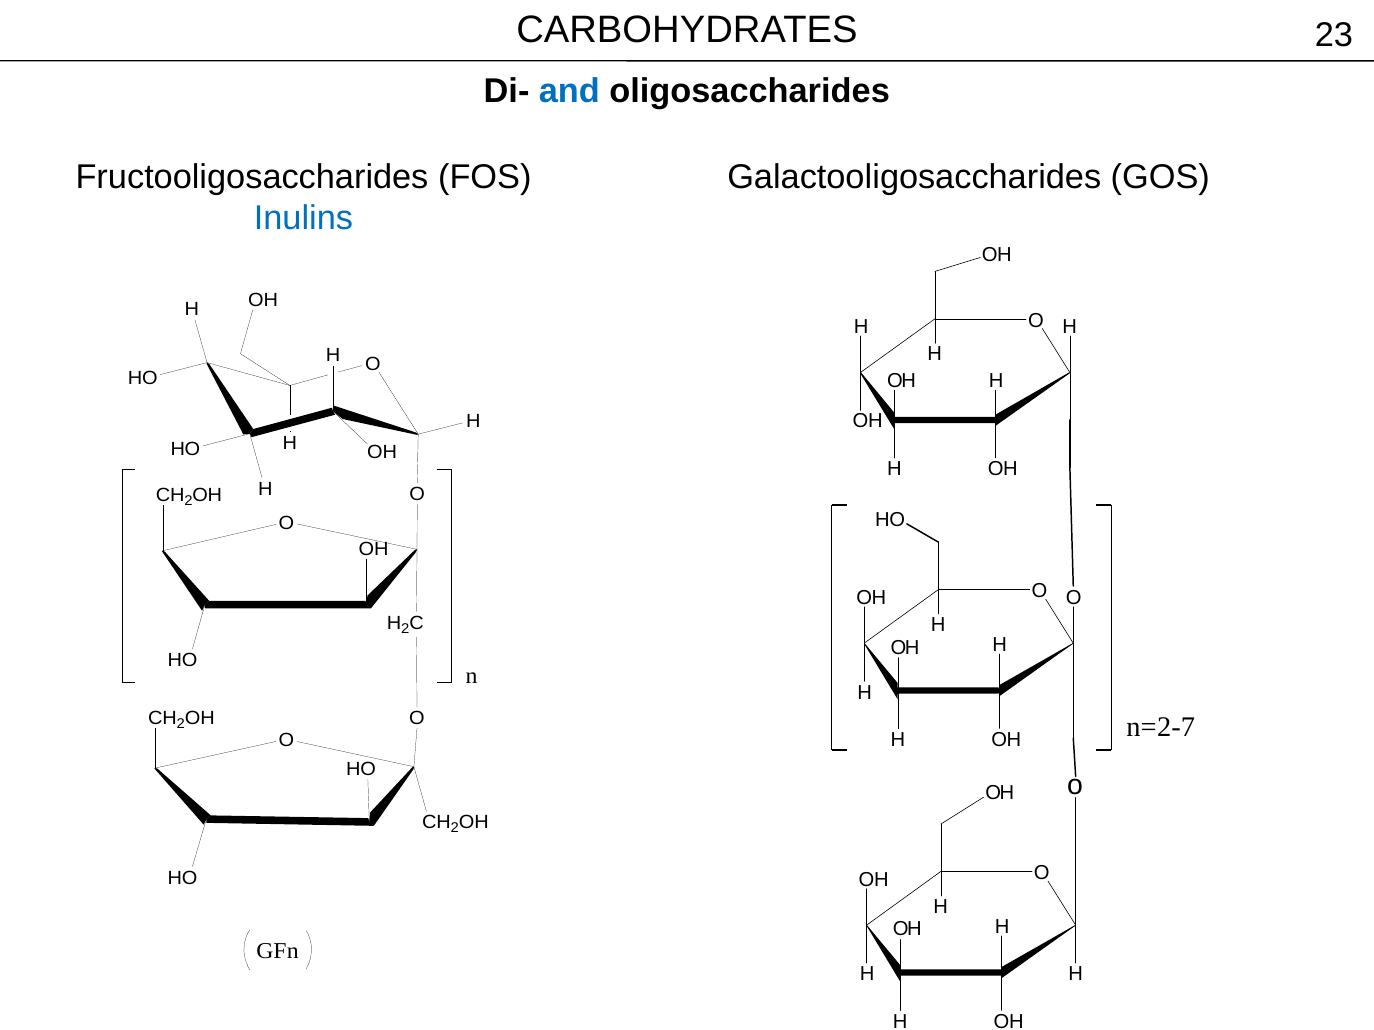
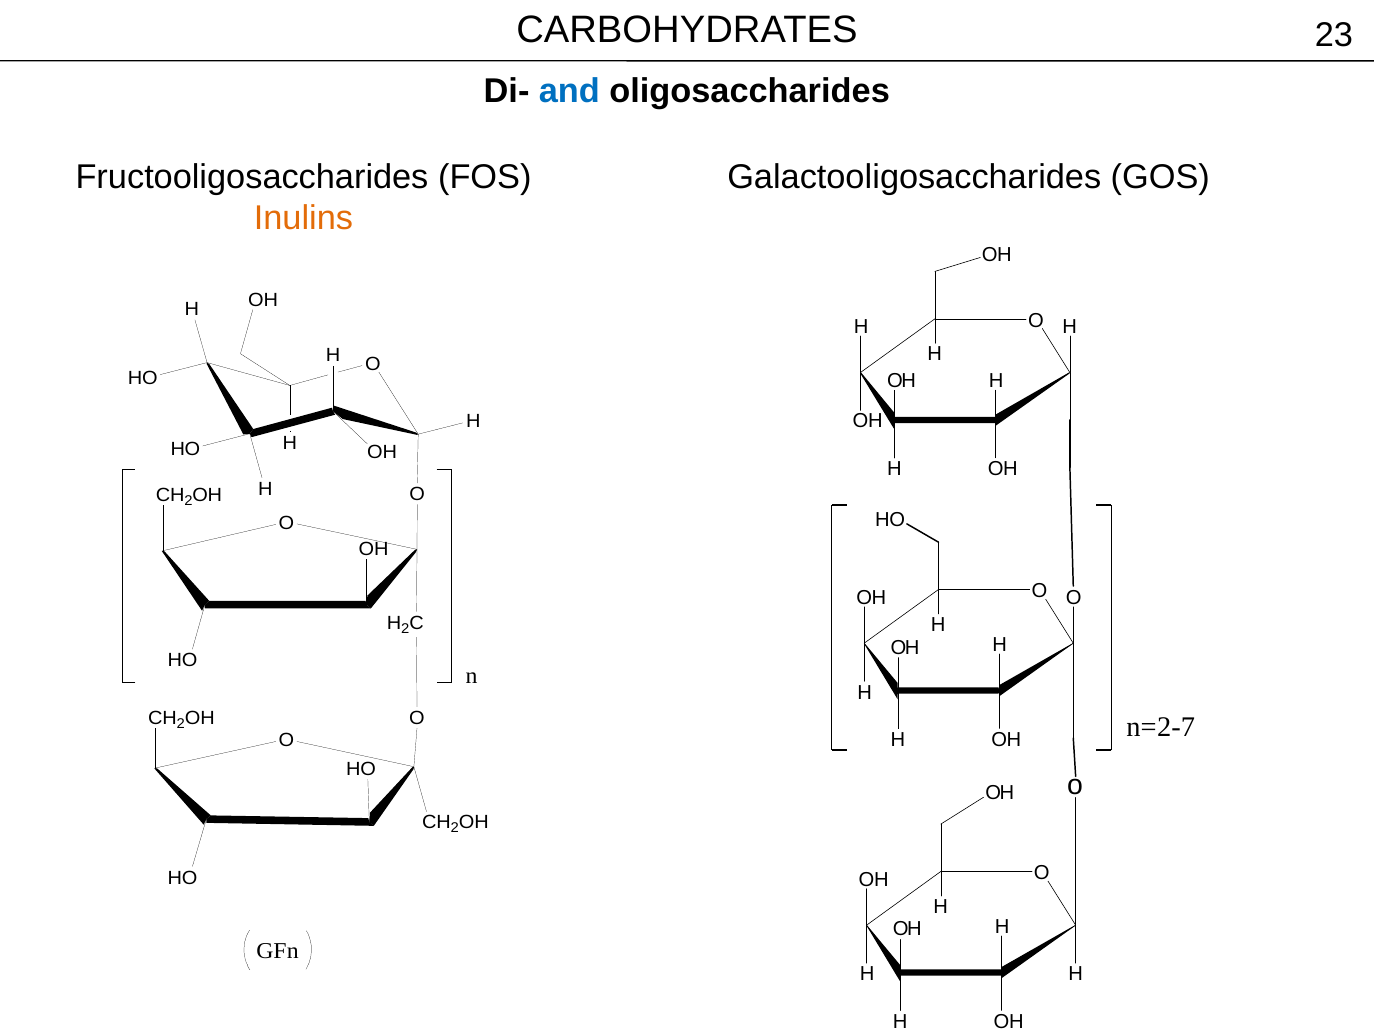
Inulins colour: blue -> orange
